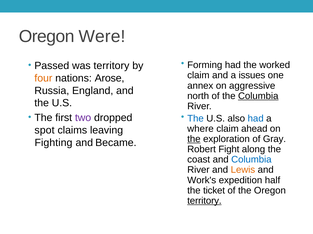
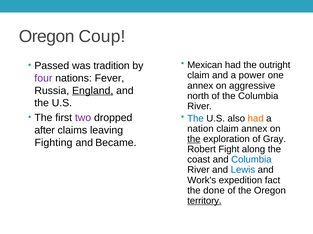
Were: Were -> Coup
Forming: Forming -> Mexican
worked: worked -> outright
was territory: territory -> tradition
issues: issues -> power
four colour: orange -> purple
Arose: Arose -> Fever
England underline: none -> present
Columbia at (258, 96) underline: present -> none
had at (256, 119) colour: blue -> orange
where: where -> nation
claim ahead: ahead -> annex
spot: spot -> after
Lewis colour: orange -> blue
half: half -> fact
ticket: ticket -> done
